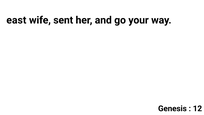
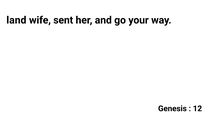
east: east -> land
